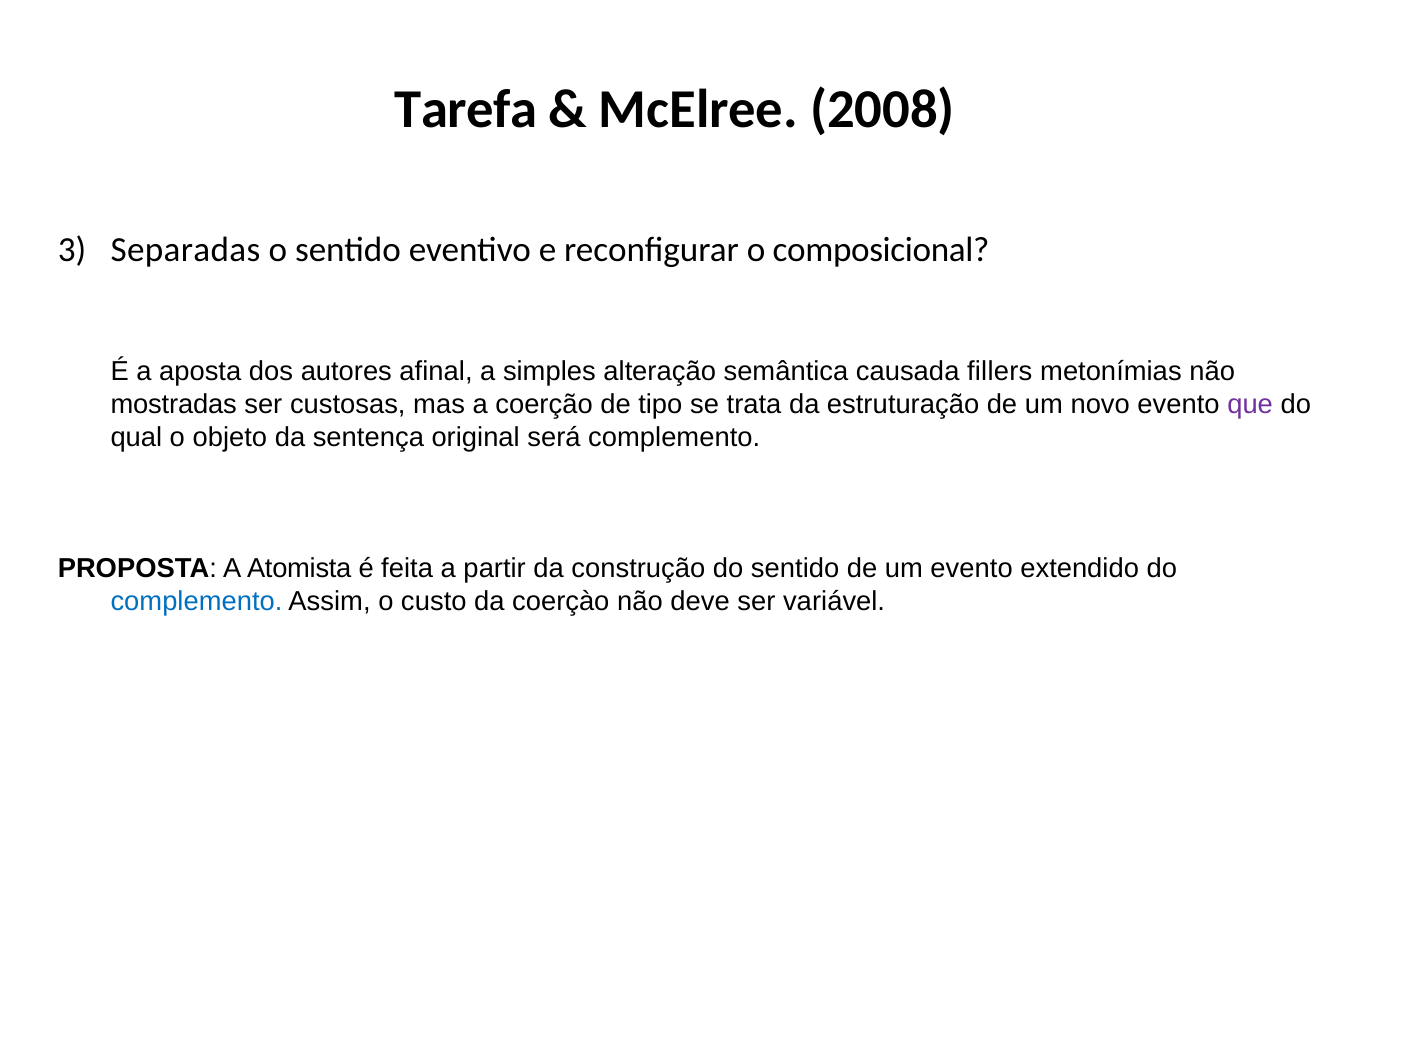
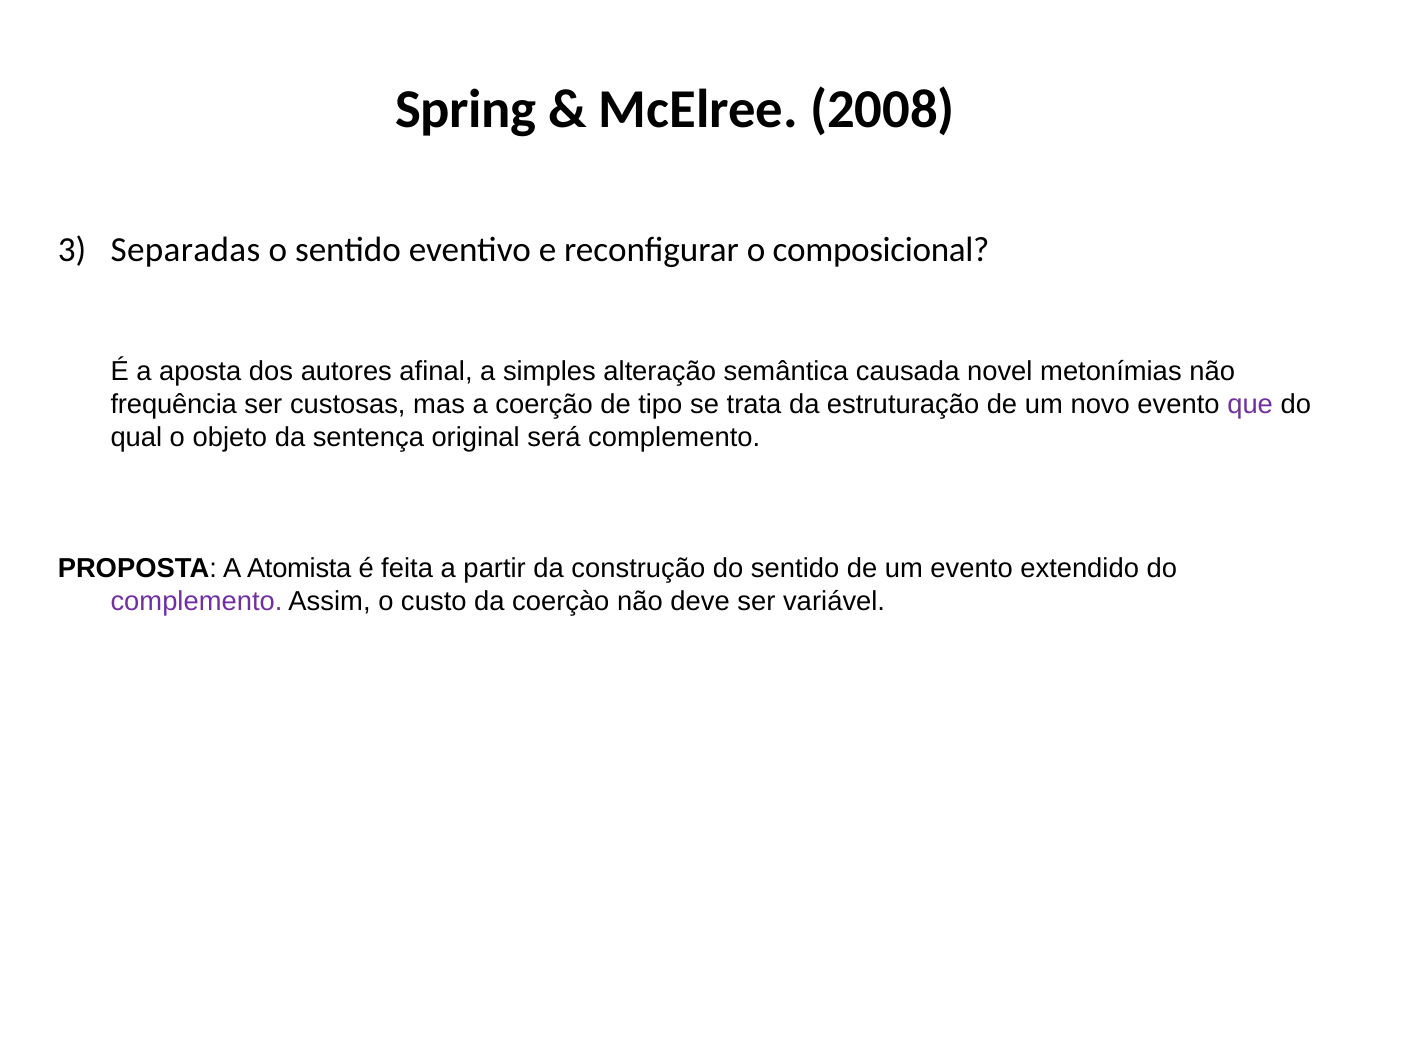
Tarefa: Tarefa -> Spring
fillers: fillers -> novel
mostradas: mostradas -> frequência
complemento at (196, 601) colour: blue -> purple
